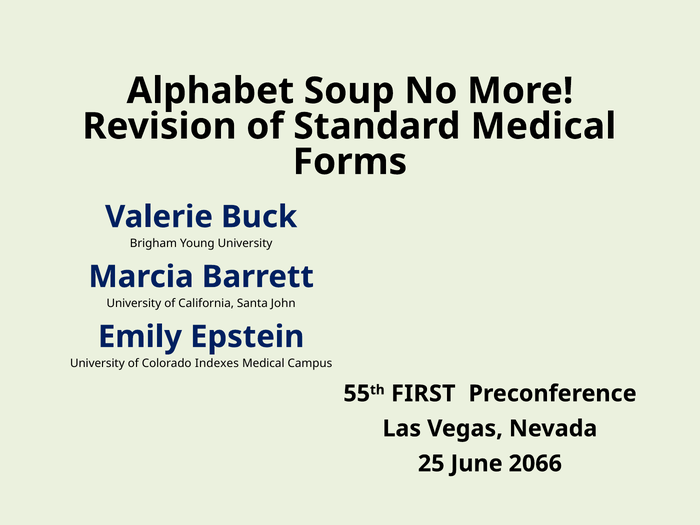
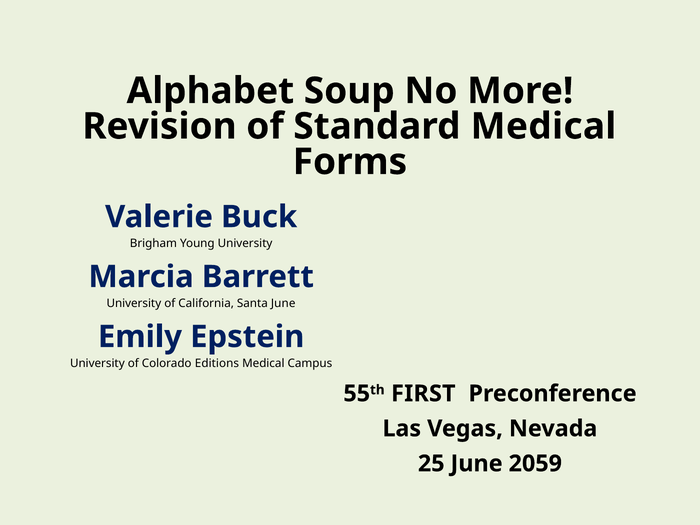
Santa John: John -> June
Indexes: Indexes -> Editions
2066: 2066 -> 2059
